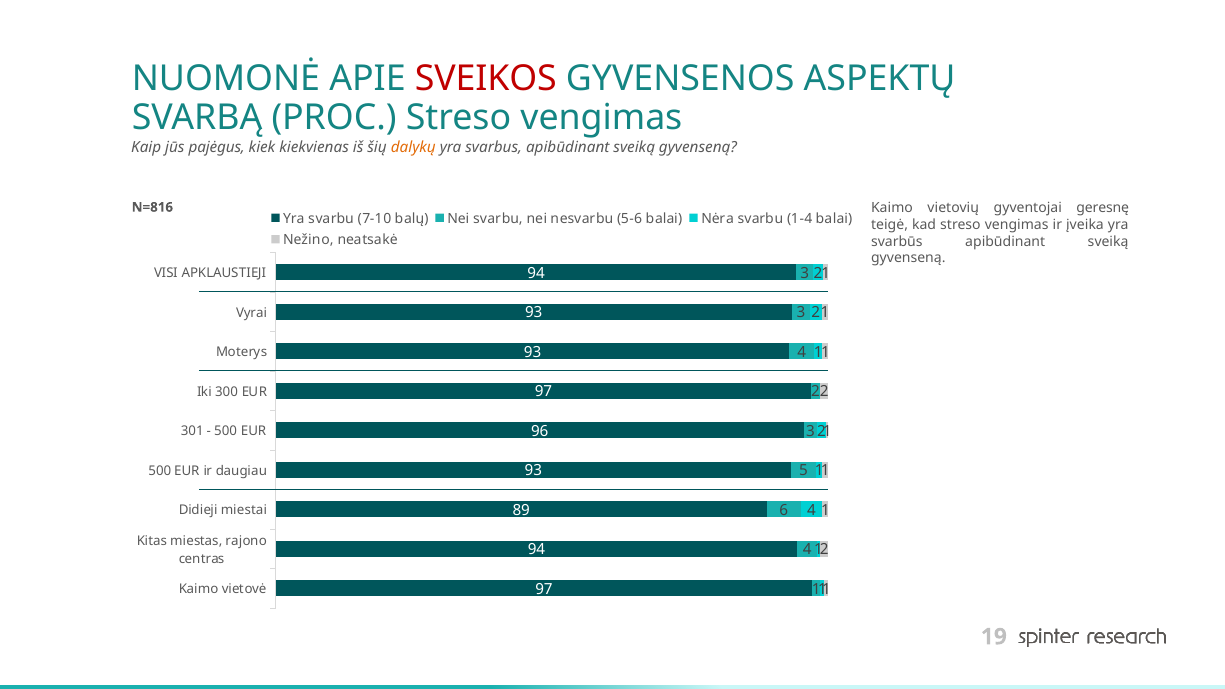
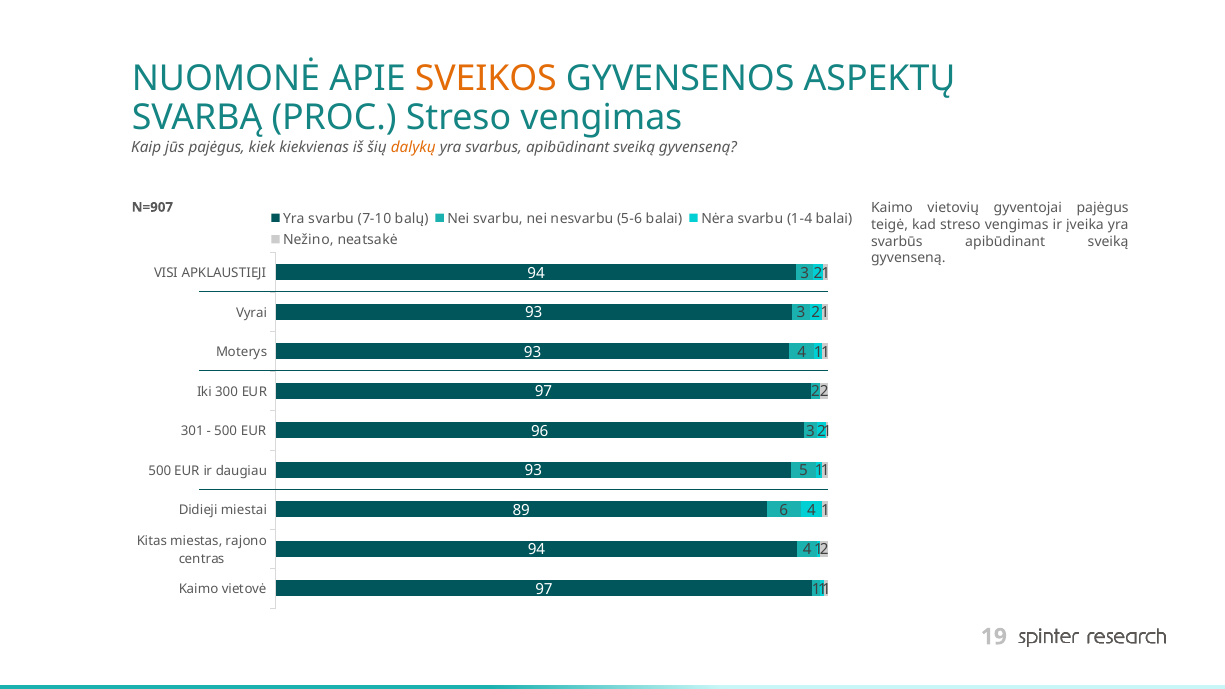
SVEIKOS colour: red -> orange
N=816: N=816 -> N=907
gyventojai geresnę: geresnę -> pajėgus
